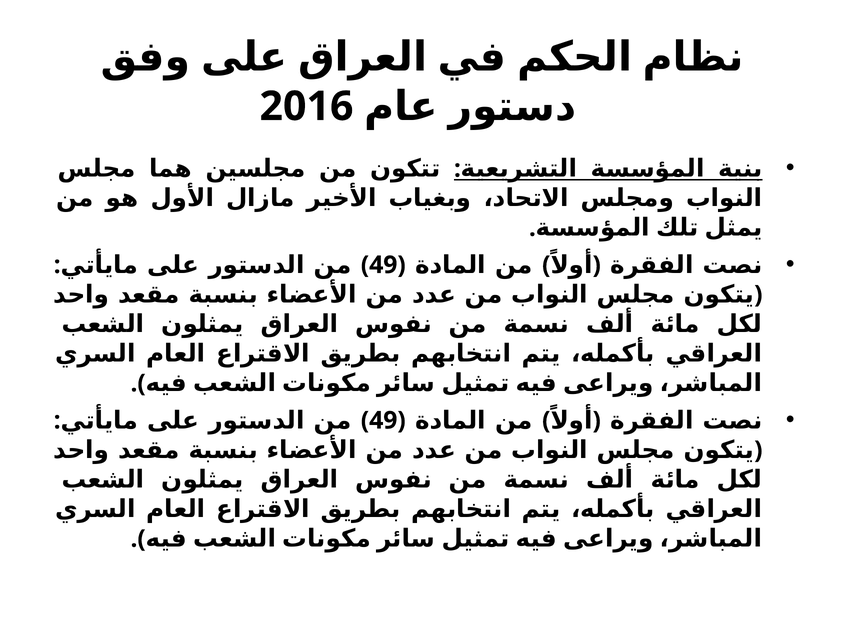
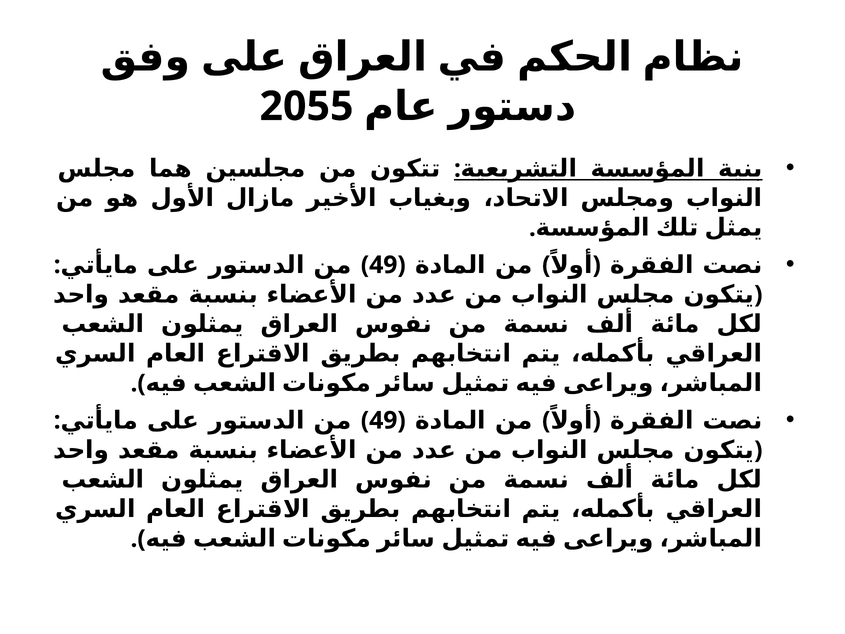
2016: 2016 -> 2055
